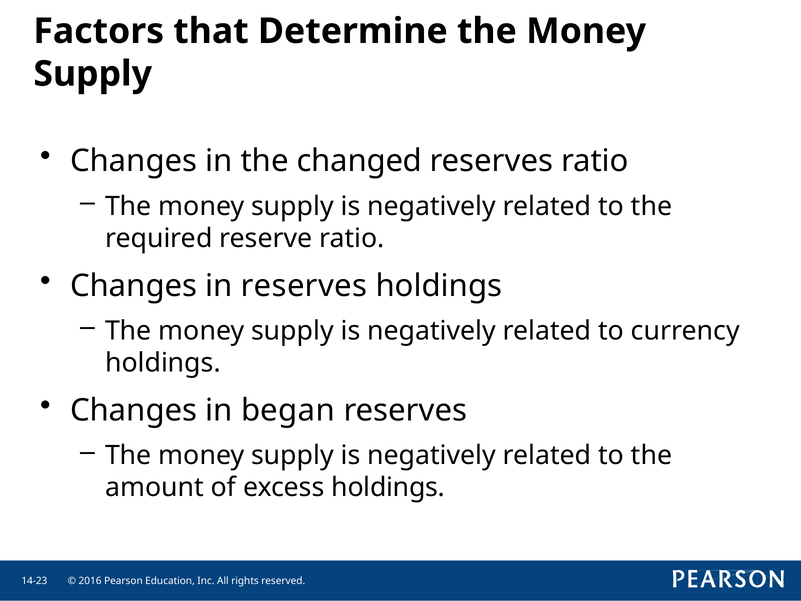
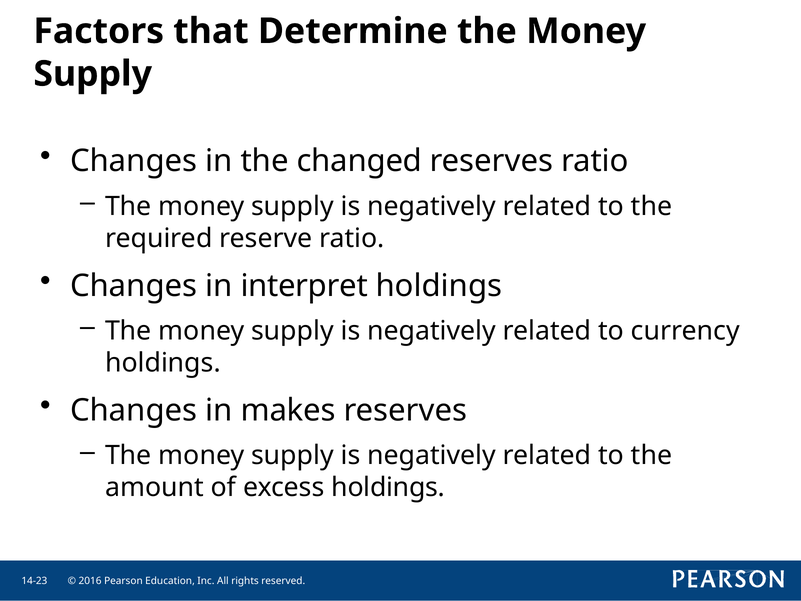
in reserves: reserves -> interpret
began: began -> makes
